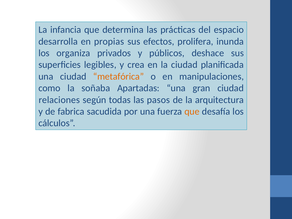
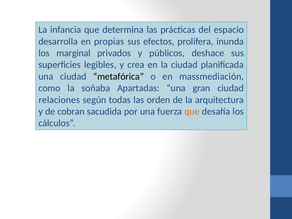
organiza: organiza -> marginal
metafórica colour: orange -> black
manipulaciones: manipulaciones -> massmediación
pasos: pasos -> orden
fabrica: fabrica -> cobran
